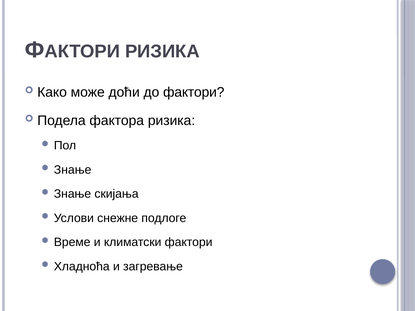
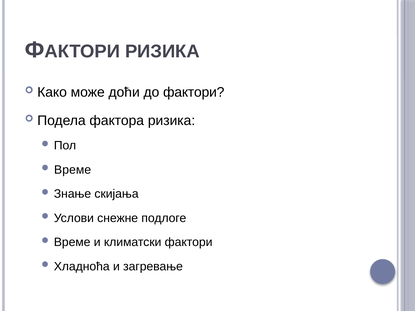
Знање at (73, 170): Знање -> Време
